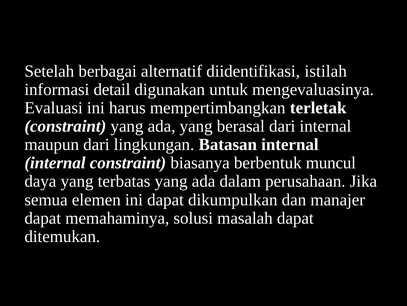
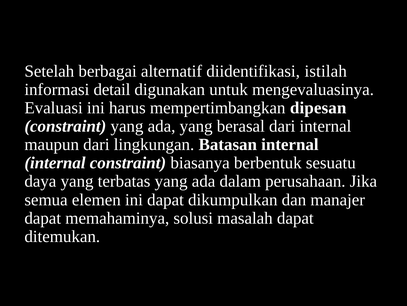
terletak: terletak -> dipesan
muncul: muncul -> sesuatu
